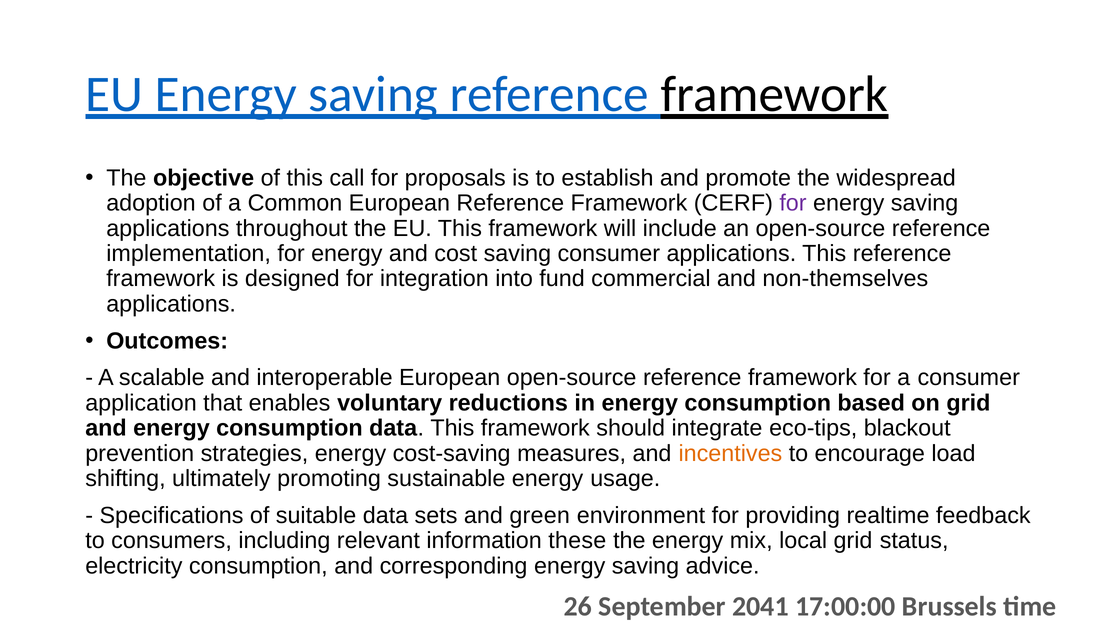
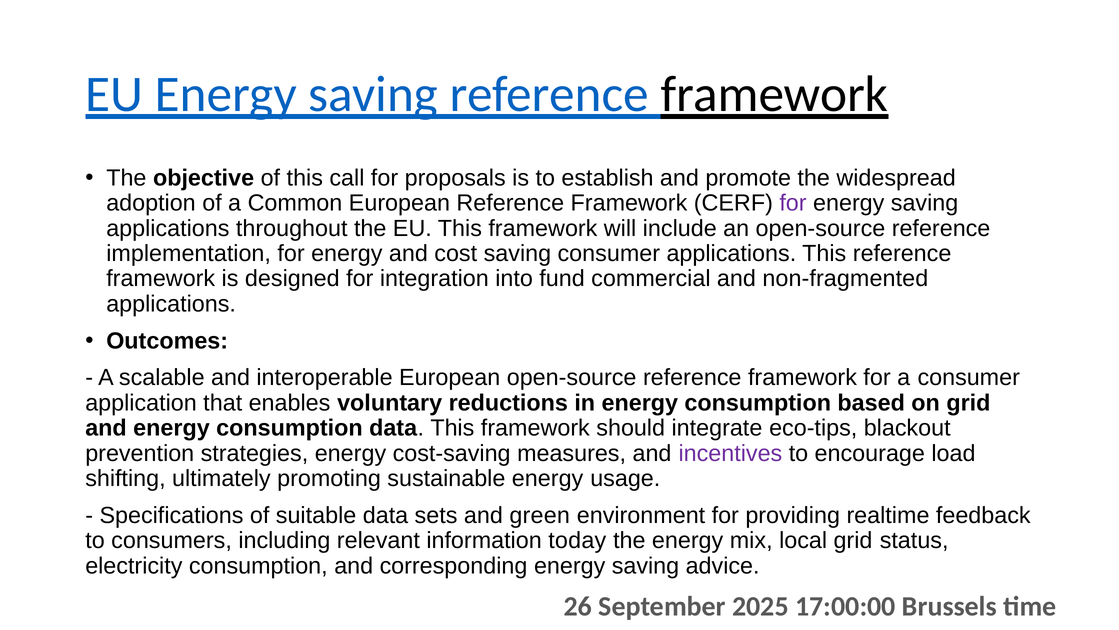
non-themselves: non-themselves -> non-fragmented
incentives colour: orange -> purple
these: these -> today
2041: 2041 -> 2025
